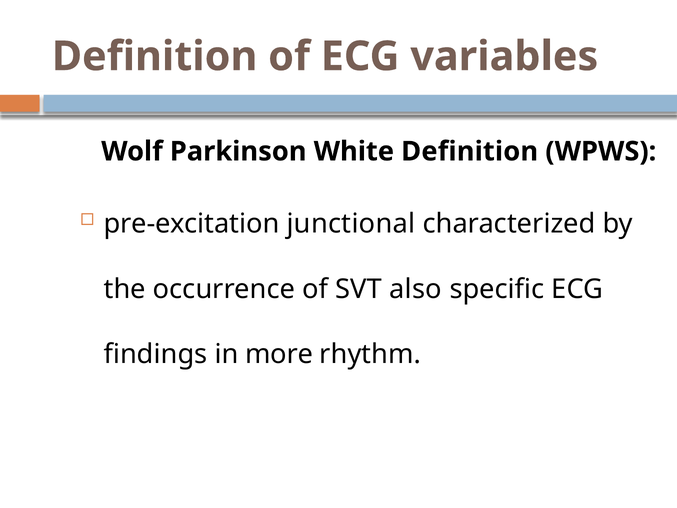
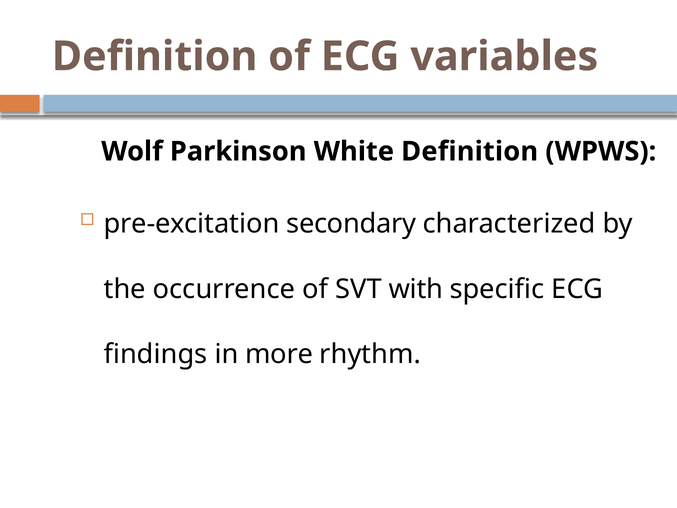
junctional: junctional -> secondary
also: also -> with
